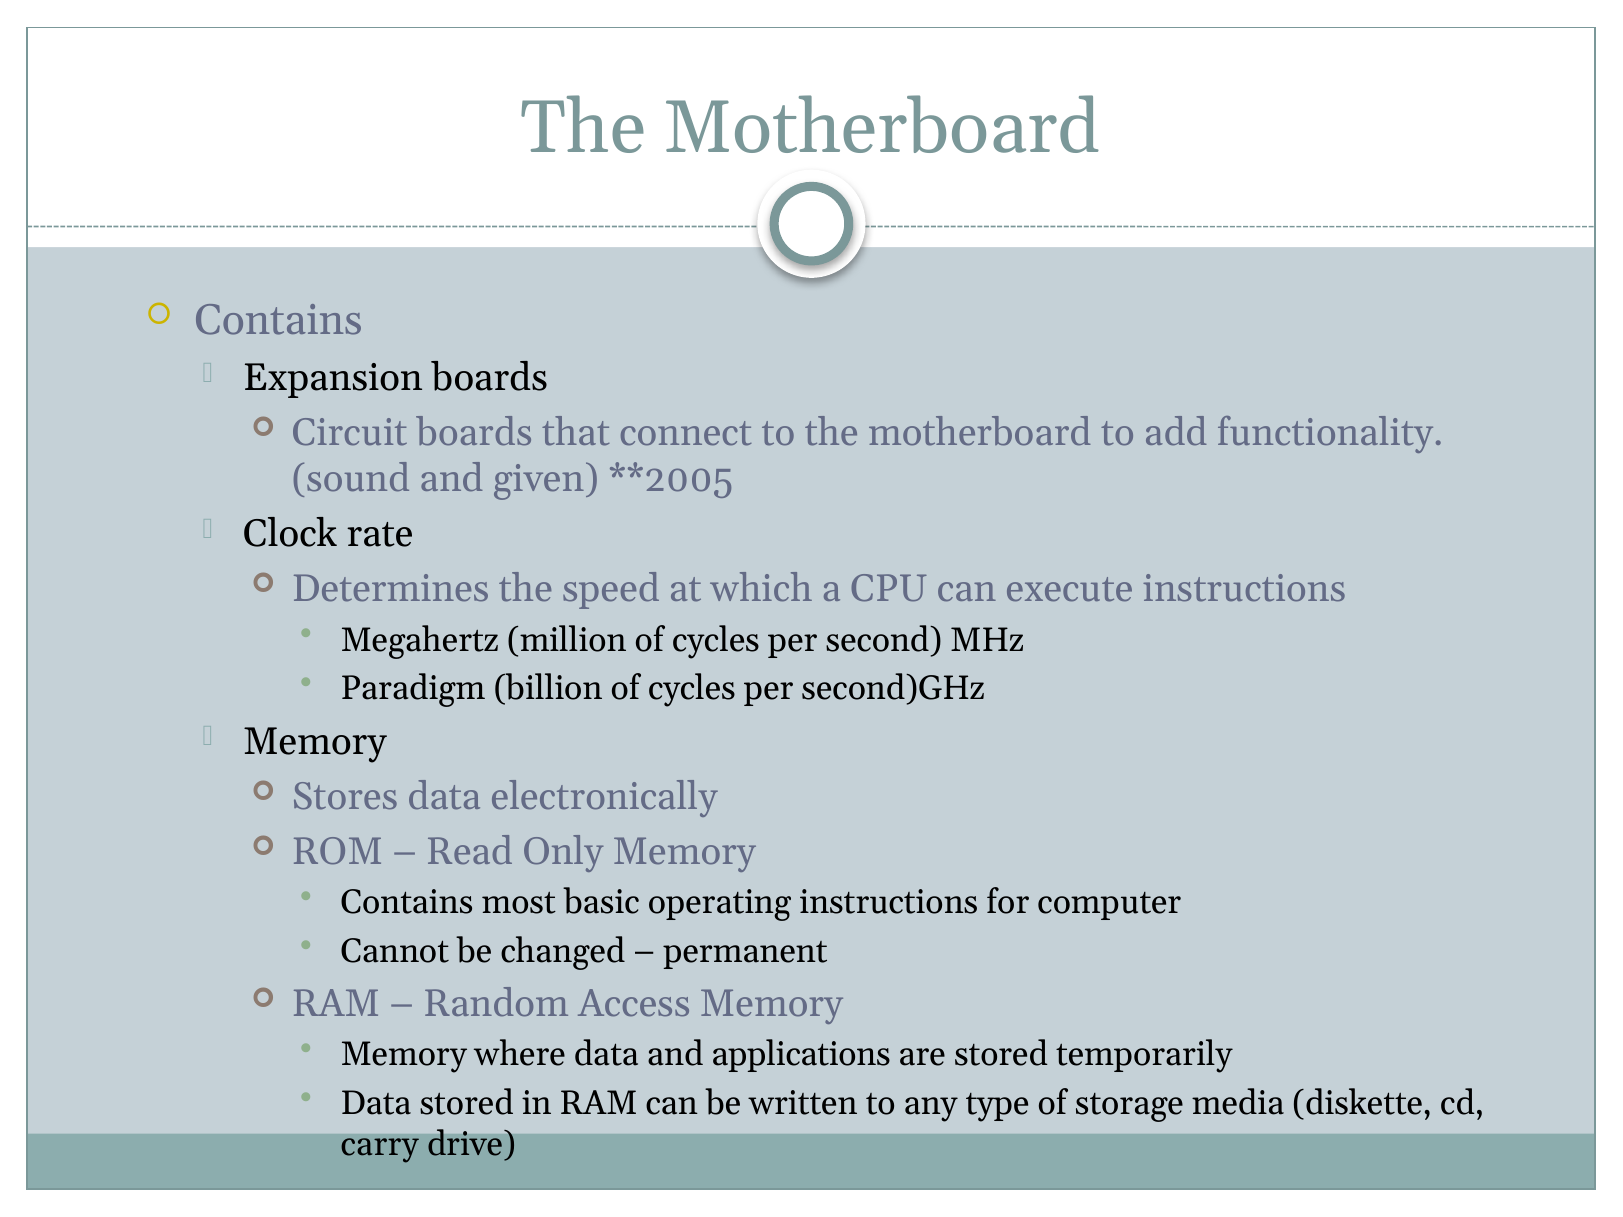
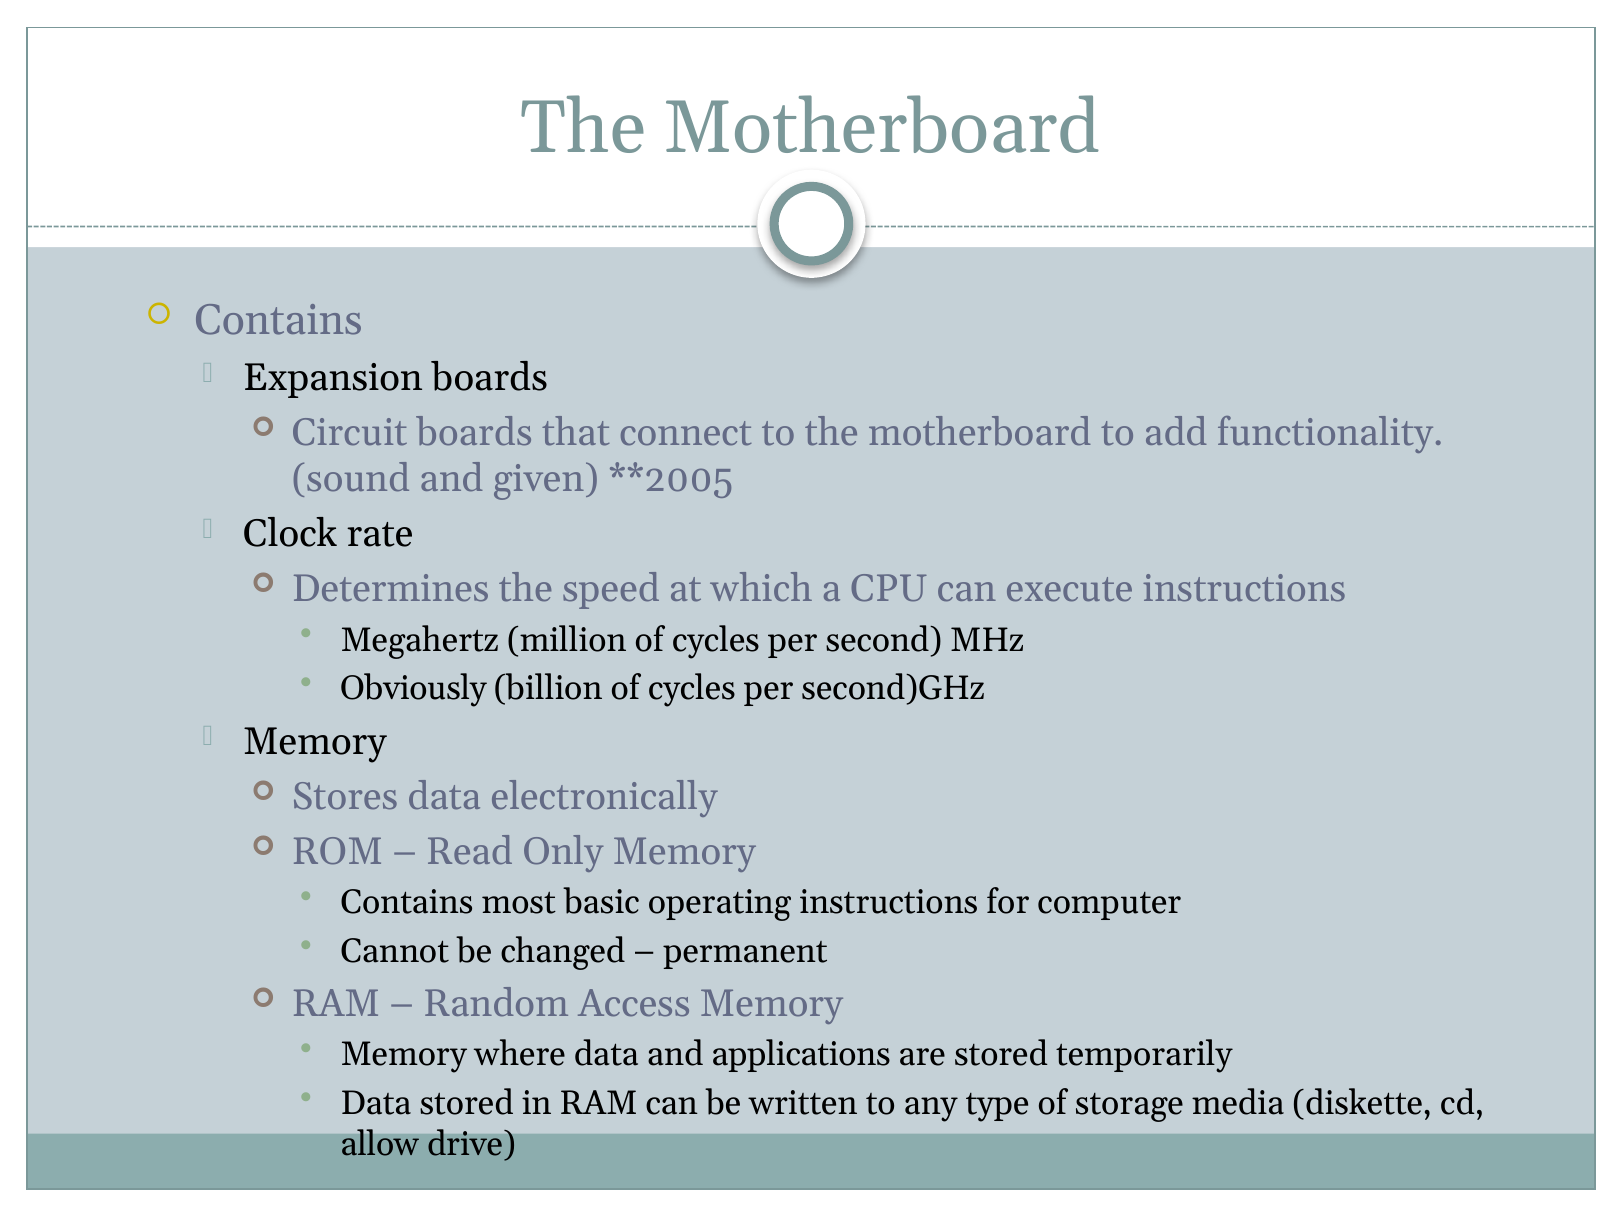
Paradigm: Paradigm -> Obviously
carry: carry -> allow
